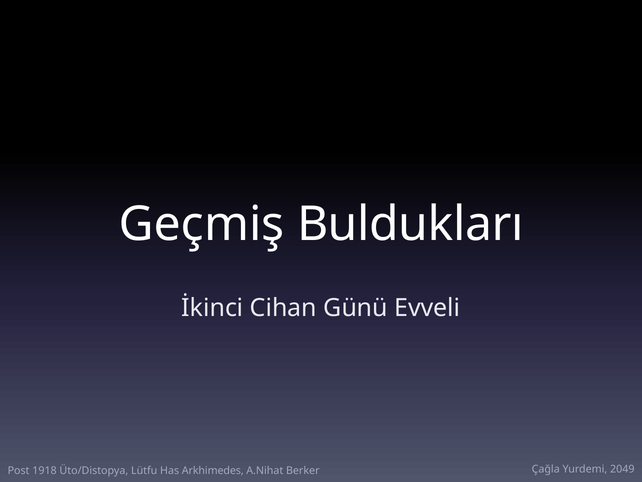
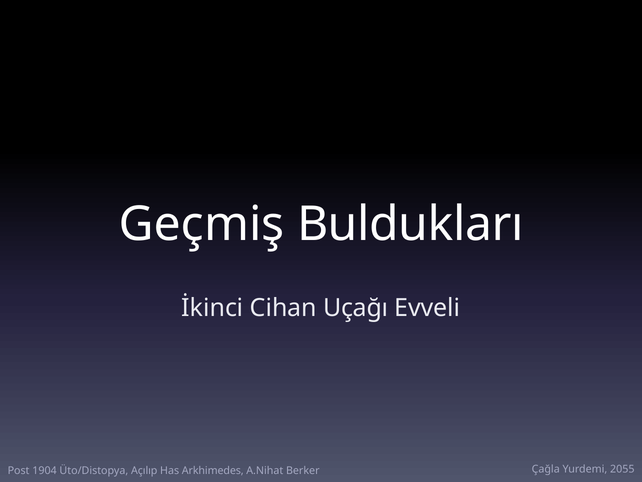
Günü: Günü -> Uçağı
2049: 2049 -> 2055
1918: 1918 -> 1904
Lütfu: Lütfu -> Açılıp
